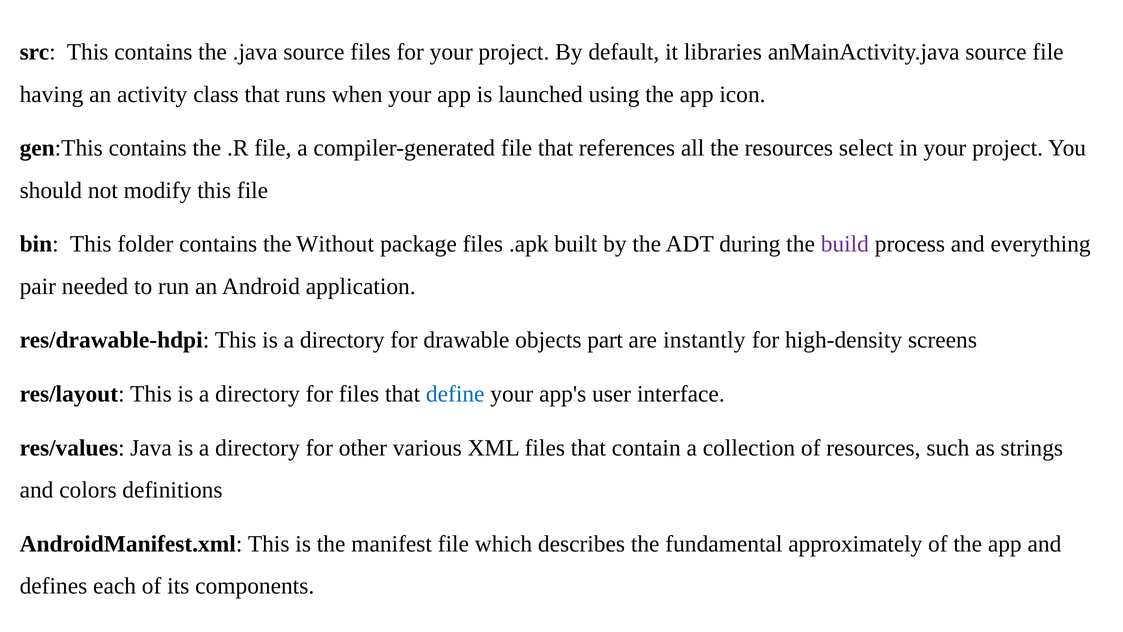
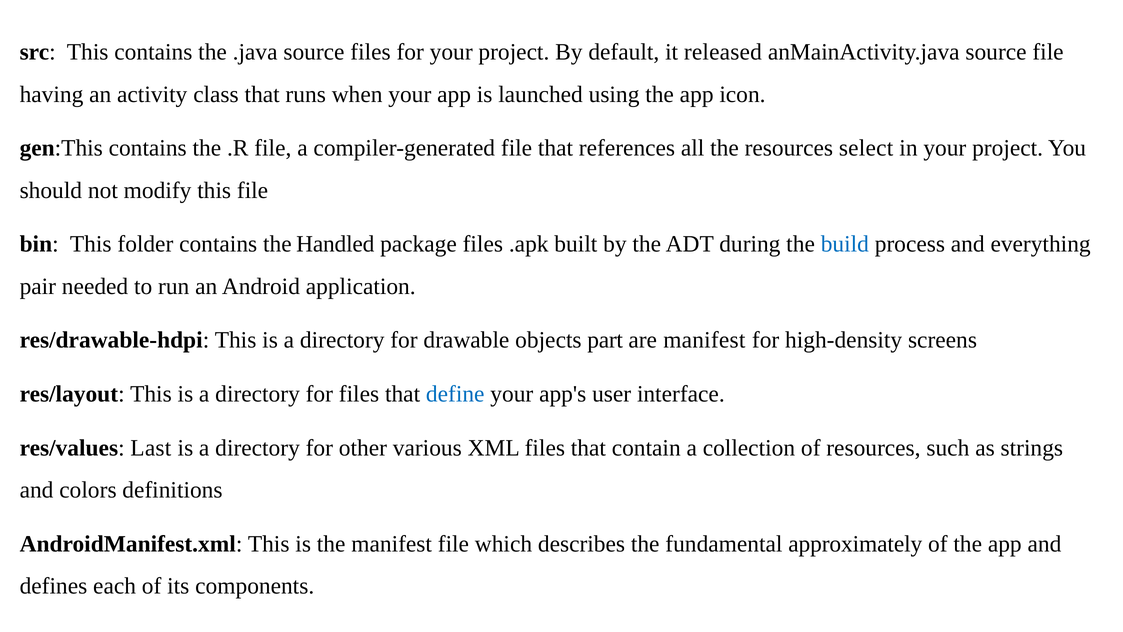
libraries: libraries -> released
Without: Without -> Handled
build colour: purple -> blue
are instantly: instantly -> manifest
Java: Java -> Last
